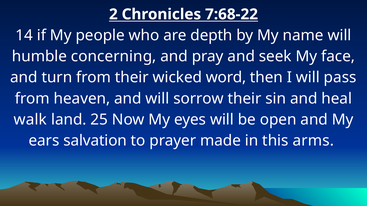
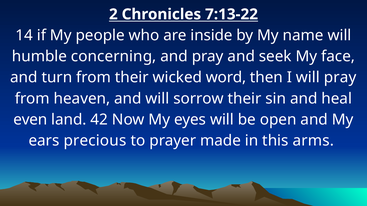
7:68-22: 7:68-22 -> 7:13-22
depth: depth -> inside
will pass: pass -> pray
walk: walk -> even
25: 25 -> 42
salvation: salvation -> precious
